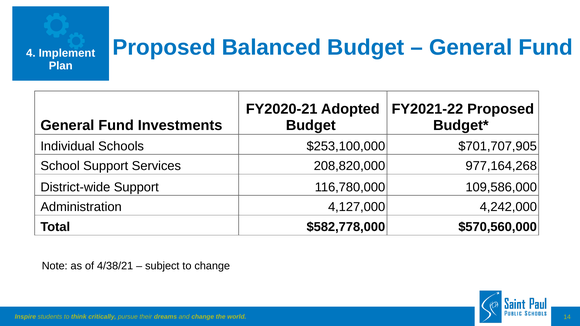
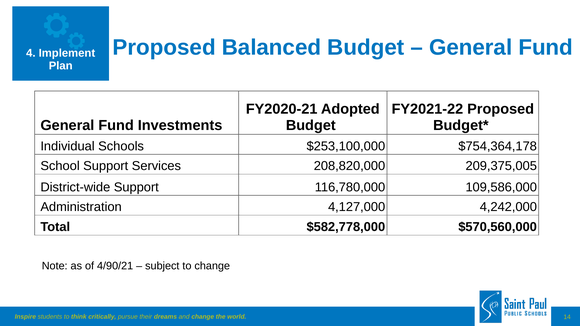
$701,707,905: $701,707,905 -> $754,364,178
977,164,268: 977,164,268 -> 209,375,005
4/38/21: 4/38/21 -> 4/90/21
